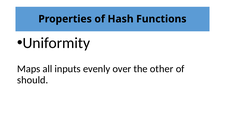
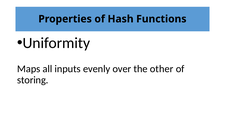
should: should -> storing
